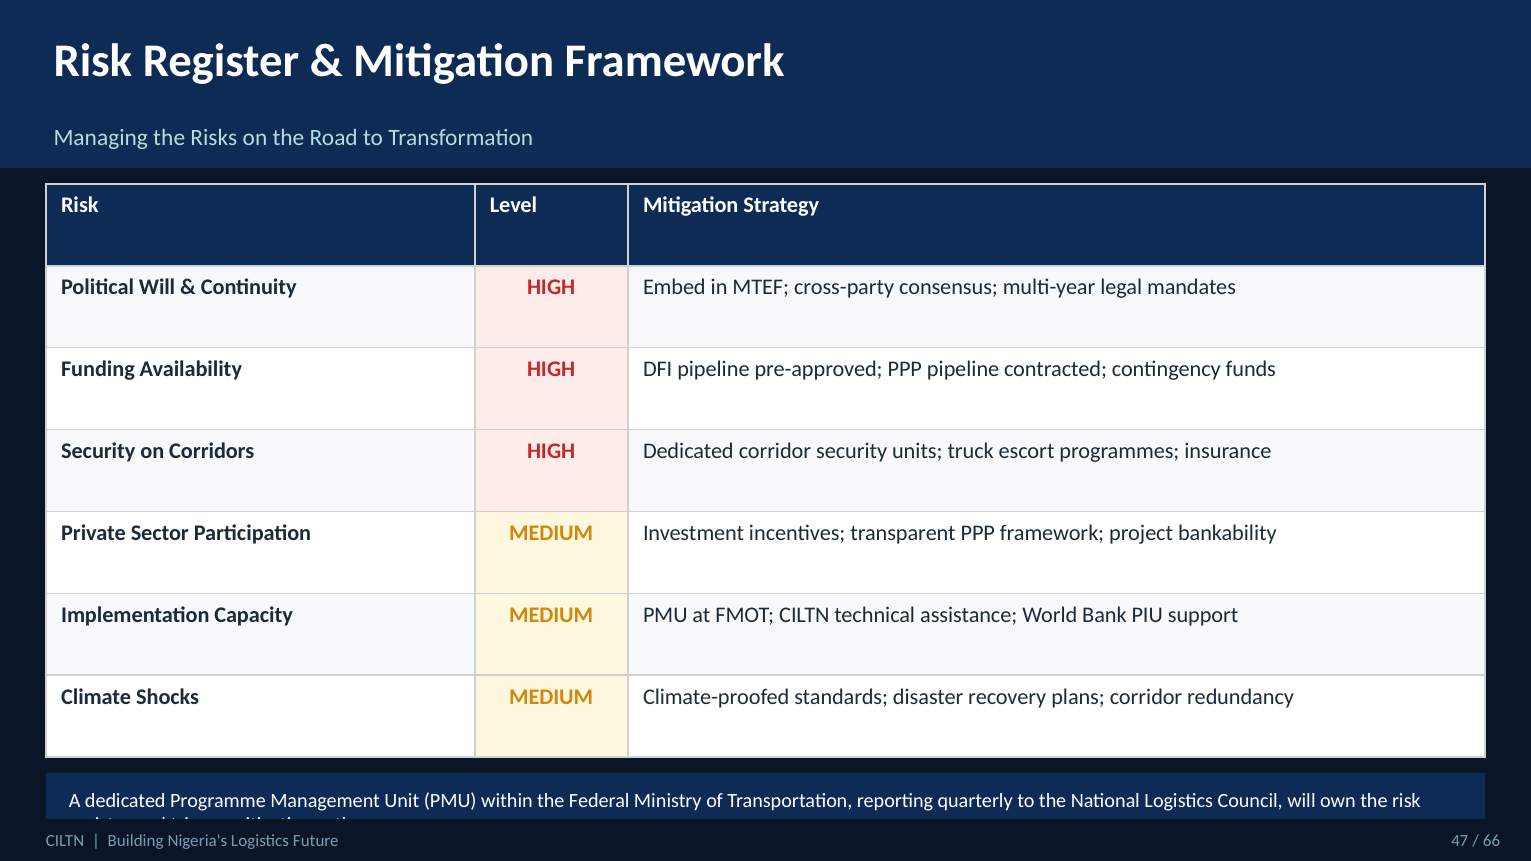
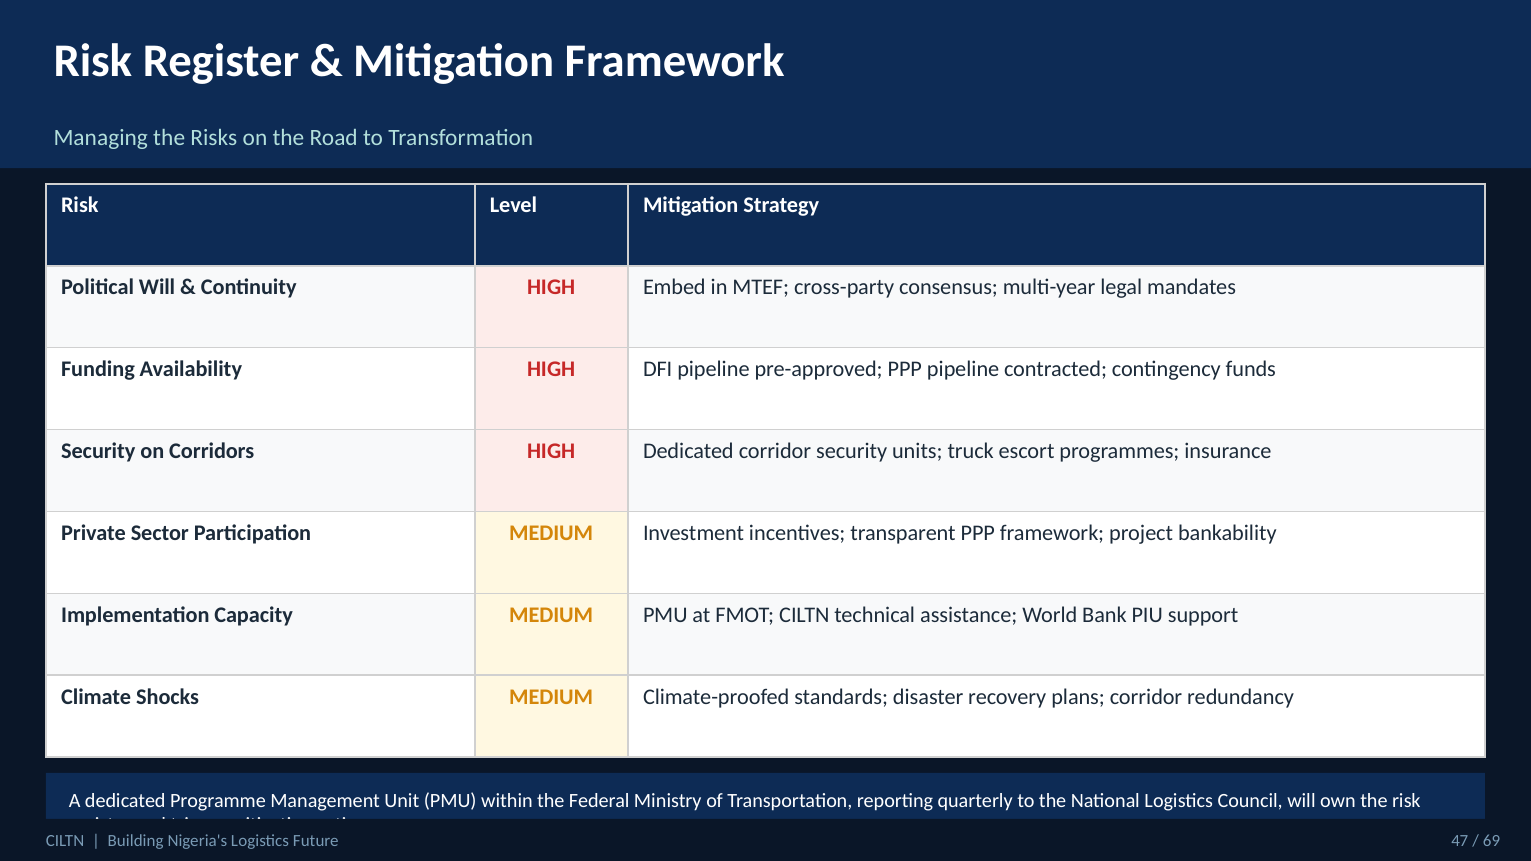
66: 66 -> 69
